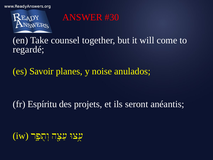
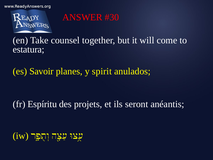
regardé: regardé -> estatura
noise: noise -> spirit
